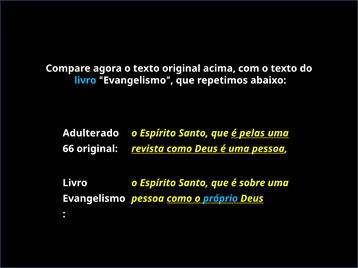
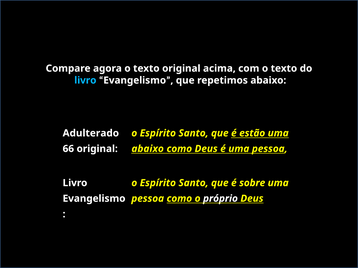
pelas: pelas -> estão
revista at (148, 149): revista -> abaixo
próprio colour: light blue -> white
